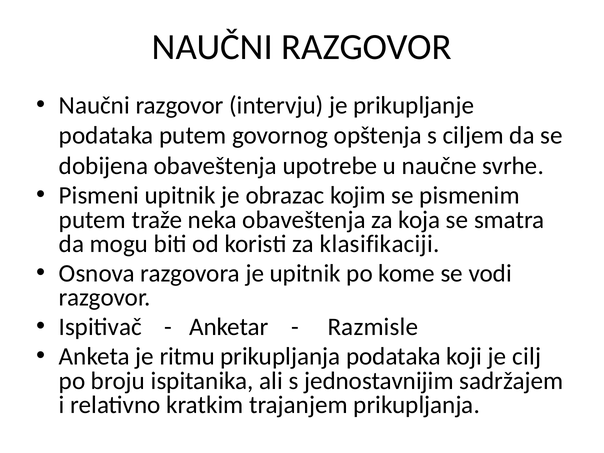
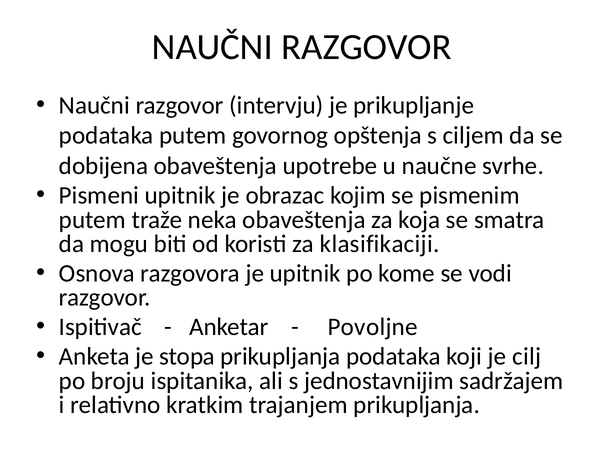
Razmisle: Razmisle -> Povoljne
ritmu: ritmu -> stopa
